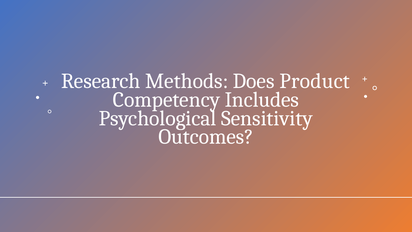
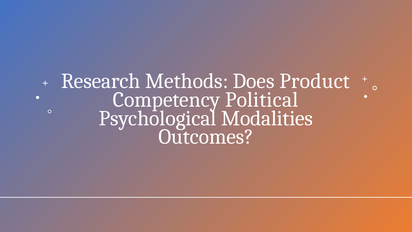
Includes: Includes -> Political
Sensitivity: Sensitivity -> Modalities
